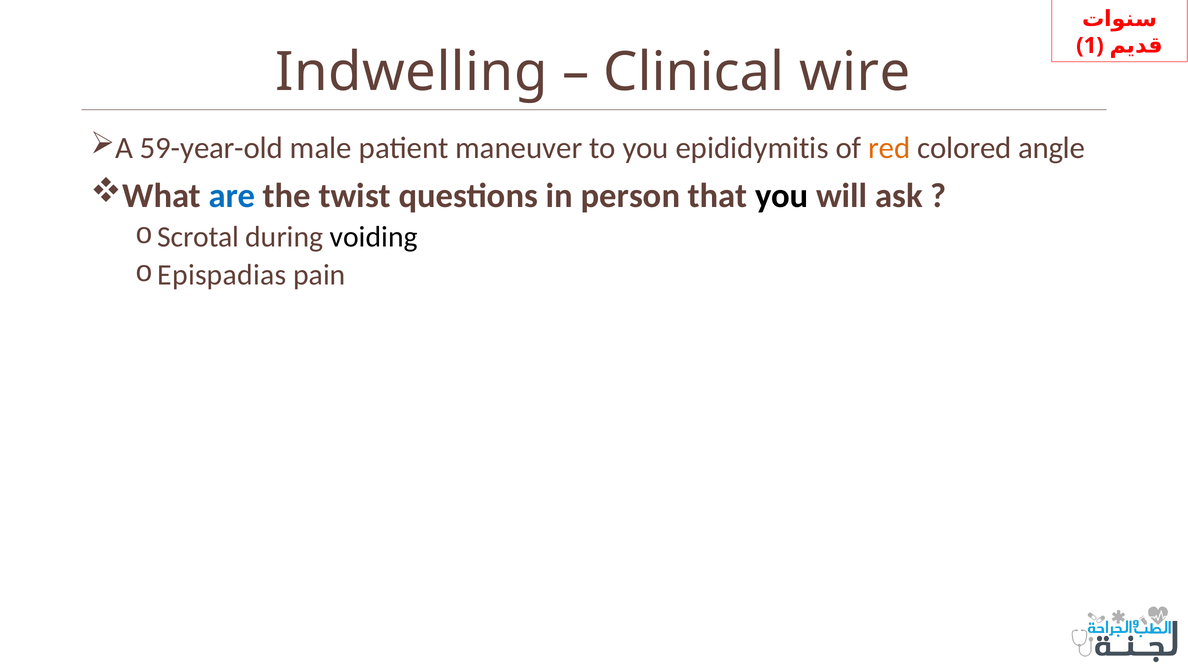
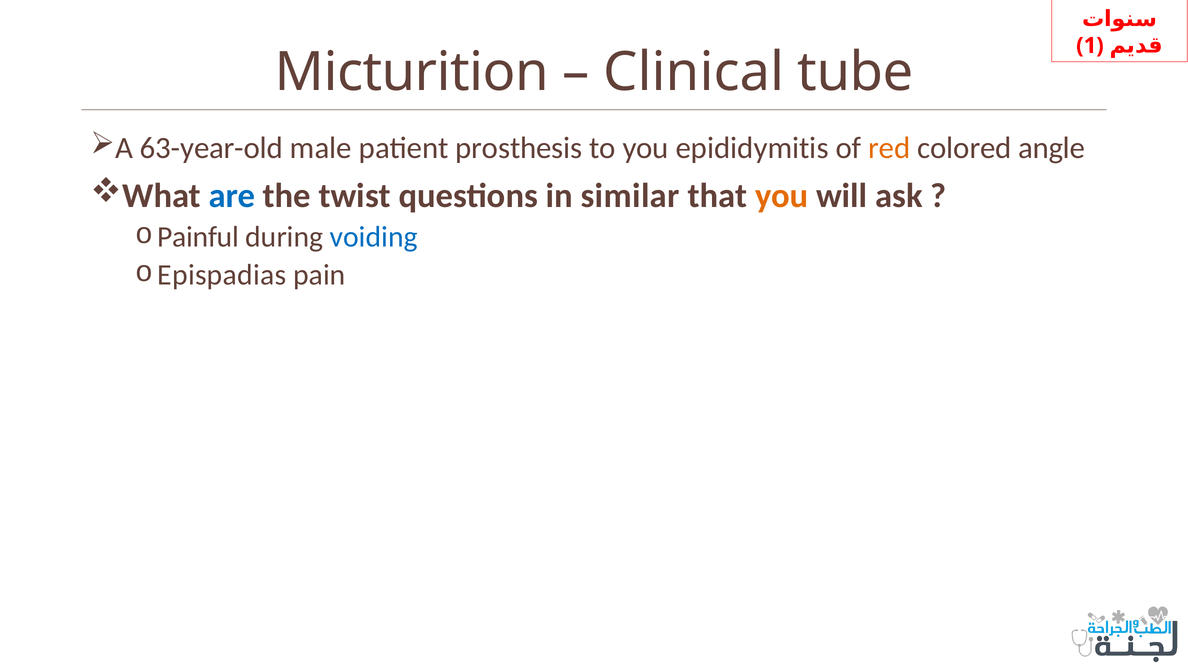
Indwelling: Indwelling -> Micturition
wire: wire -> tube
59-year-old: 59-year-old -> 63-year-old
maneuver: maneuver -> prosthesis
person: person -> similar
you at (782, 196) colour: black -> orange
Scrotal: Scrotal -> Painful
voiding colour: black -> blue
